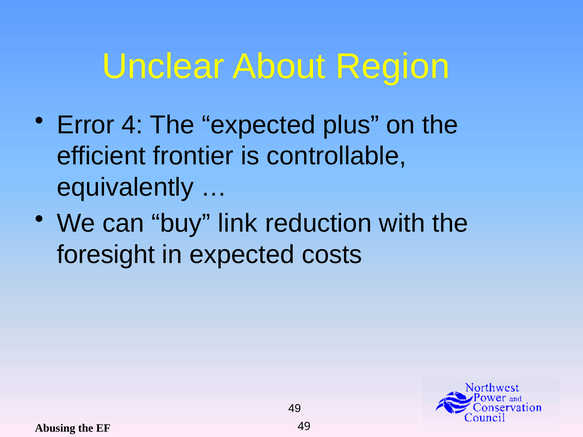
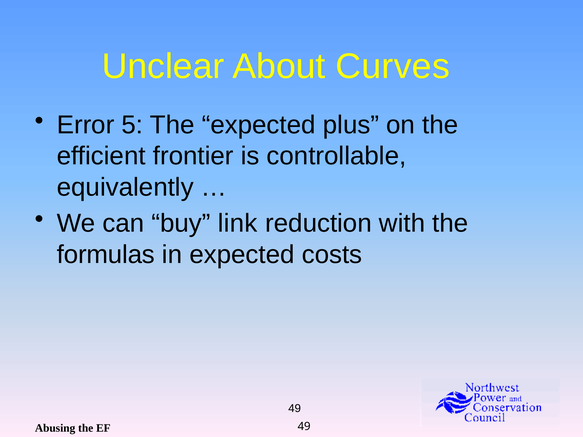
Region: Region -> Curves
4: 4 -> 5
foresight: foresight -> formulas
